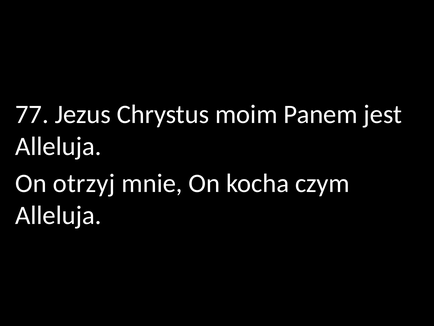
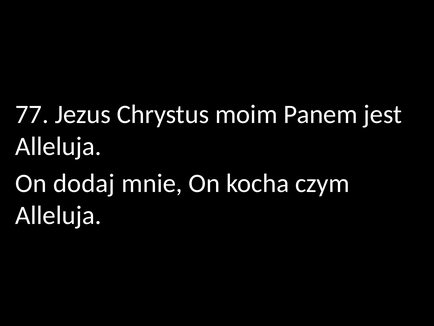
otrzyj: otrzyj -> dodaj
